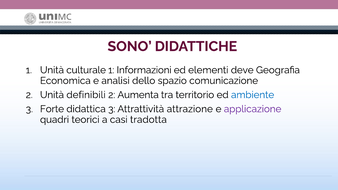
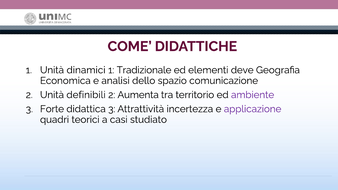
SONO: SONO -> COME
culturale: culturale -> dinamici
Informazioni: Informazioni -> Tradizionale
ambiente colour: blue -> purple
attrazione: attrazione -> incertezza
tradotta: tradotta -> studiato
